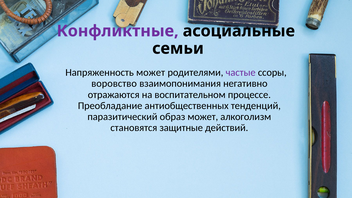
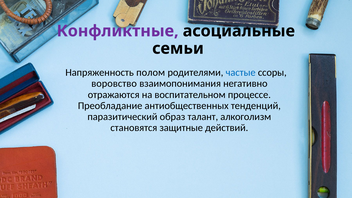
Напряженность может: может -> полом
частые colour: purple -> blue
образ может: может -> талант
